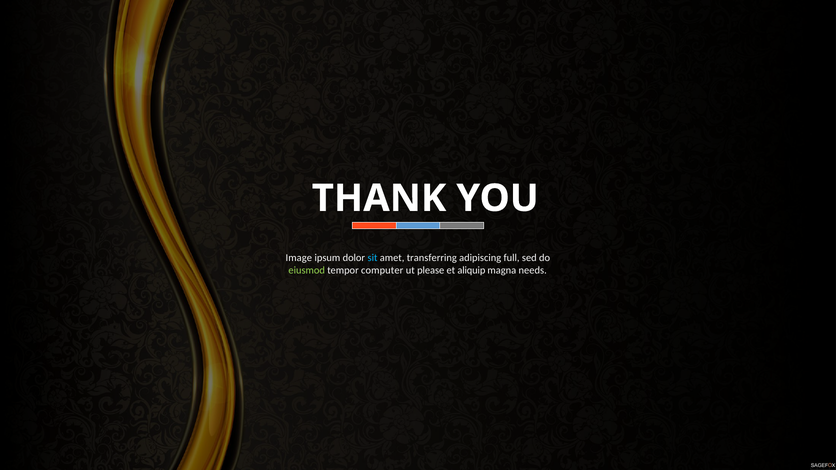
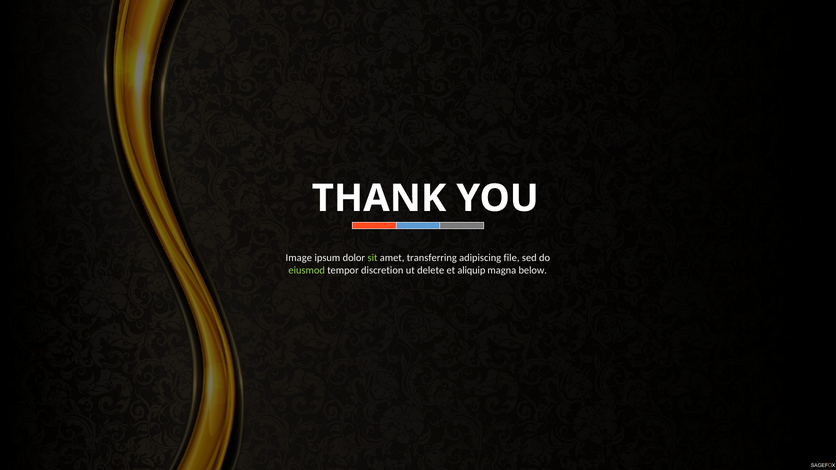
sit colour: light blue -> light green
full: full -> file
computer: computer -> discretion
please: please -> delete
needs: needs -> below
